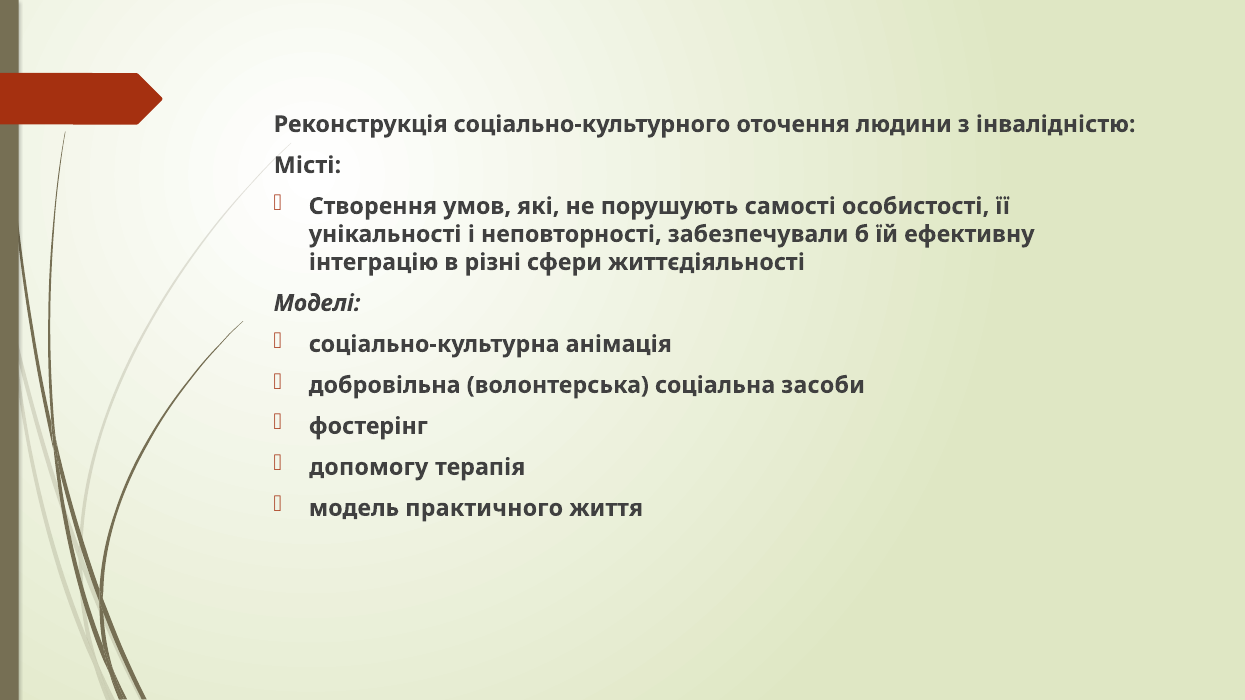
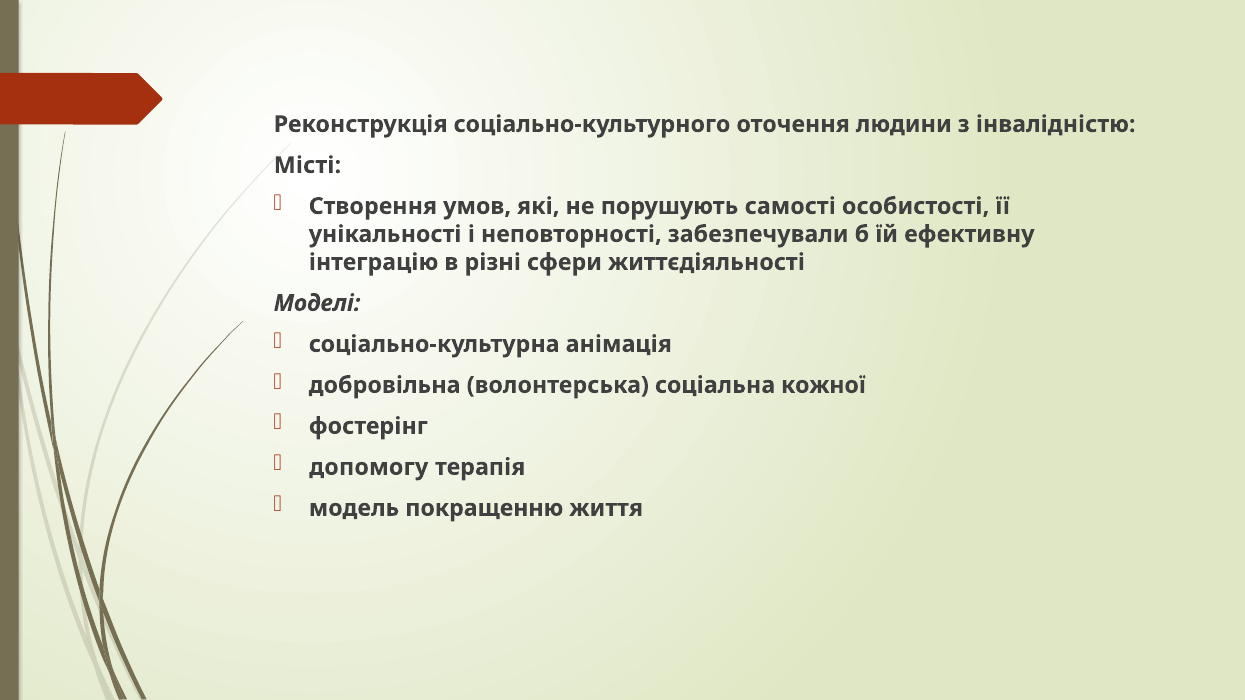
засоби: засоби -> кожної
практичного: практичного -> покращенню
